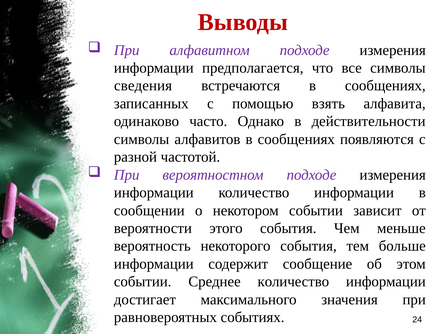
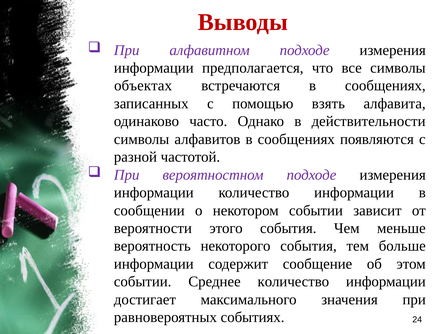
сведения: сведения -> объектах
